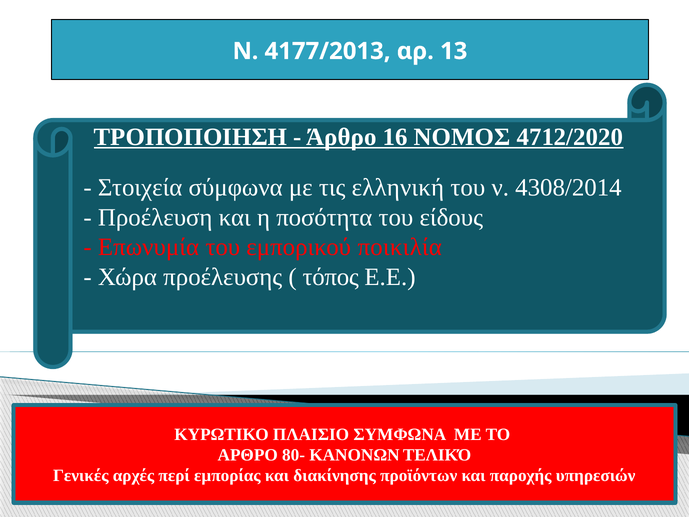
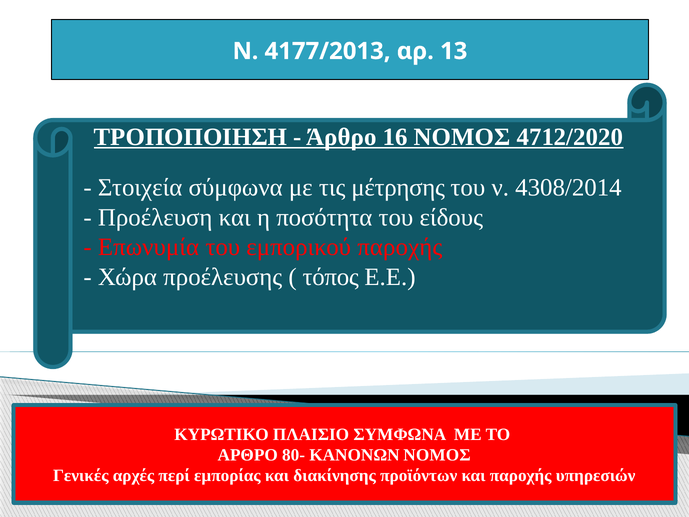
ελληνική: ελληνική -> μέτρησης
εμπορικού ποικιλία: ποικιλία -> παροχής
ΚΑΝΟΝΩΝ ΤΕΛΙΚΌ: ΤΕΛΙΚΌ -> ΝΟΜΟΣ
